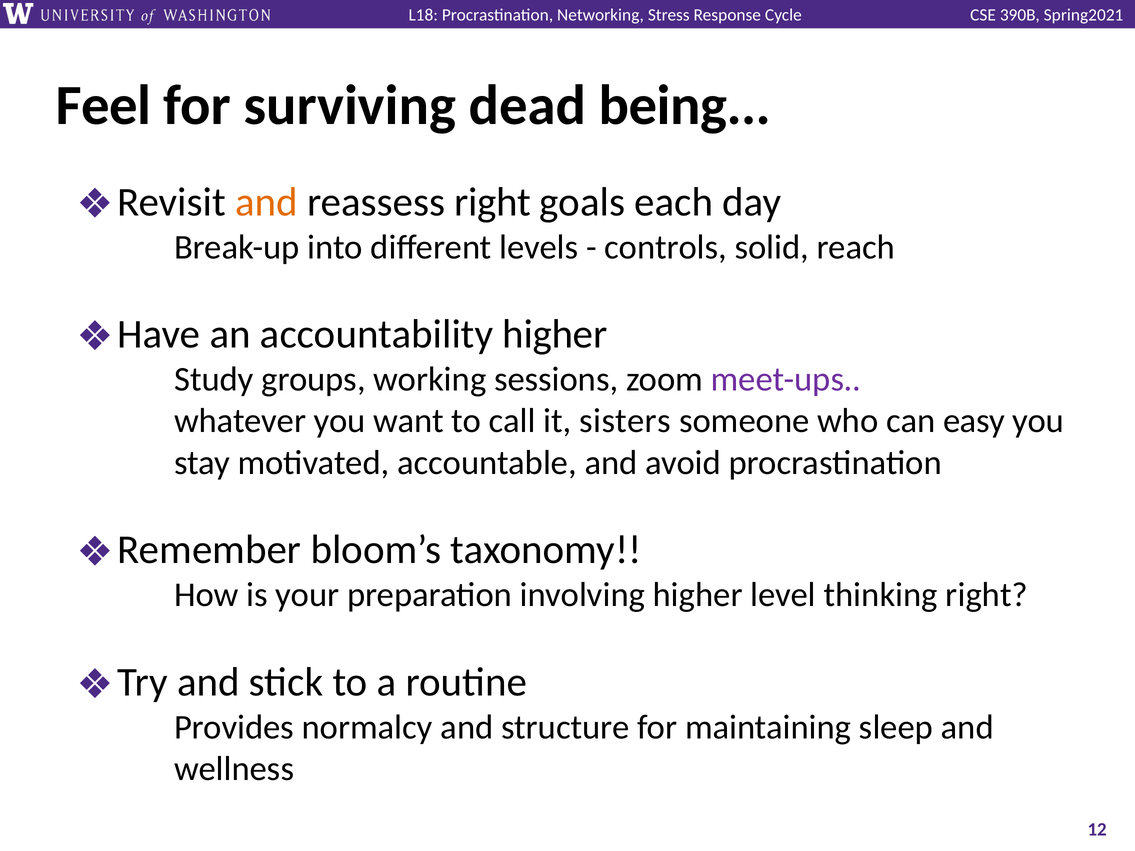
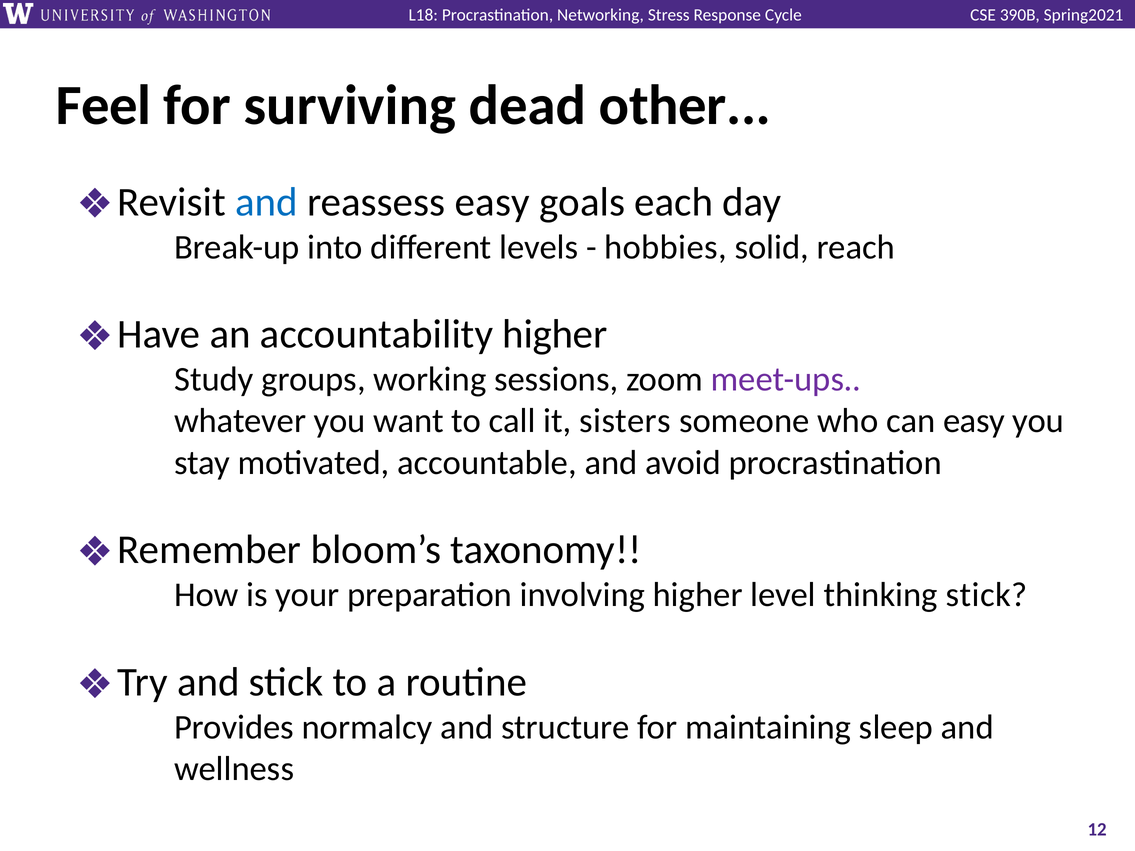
being: being -> other
and at (267, 202) colour: orange -> blue
reassess right: right -> easy
controls: controls -> hobbies
thinking right: right -> stick
